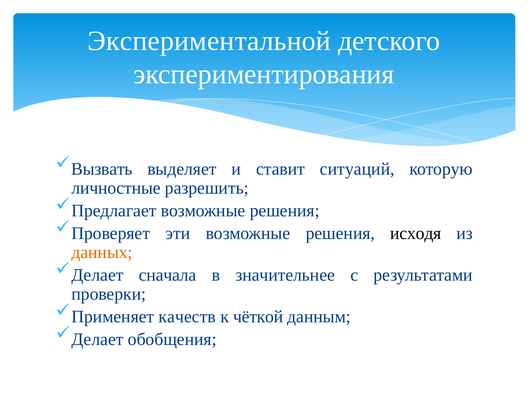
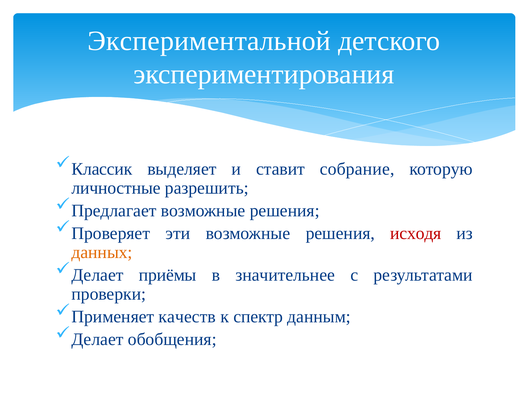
Вызвать: Вызвать -> Классик
ситуаций: ситуаций -> собрание
исходя colour: black -> red
сначала: сначала -> приёмы
чёткой: чёткой -> спектр
